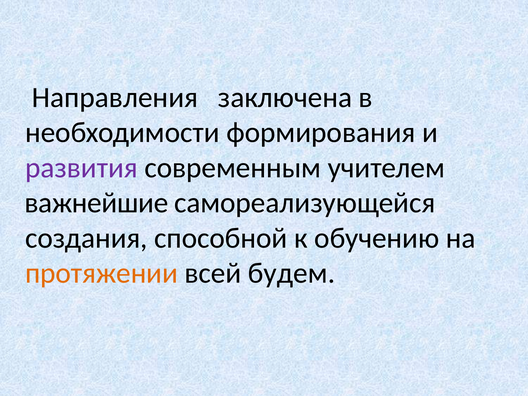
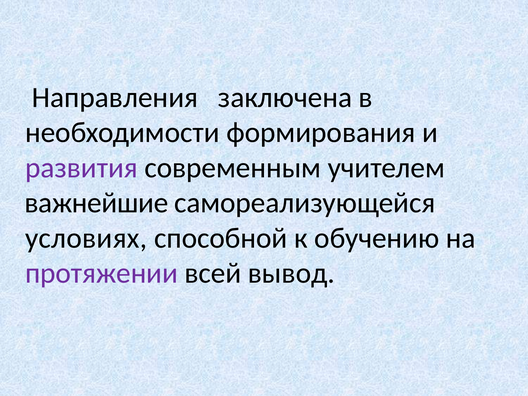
создания: создания -> условиях
протяжении colour: orange -> purple
будем: будем -> вывод
